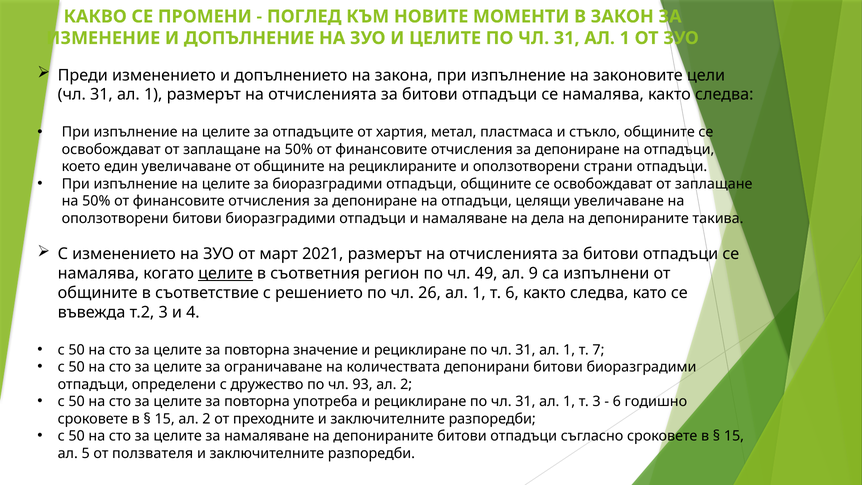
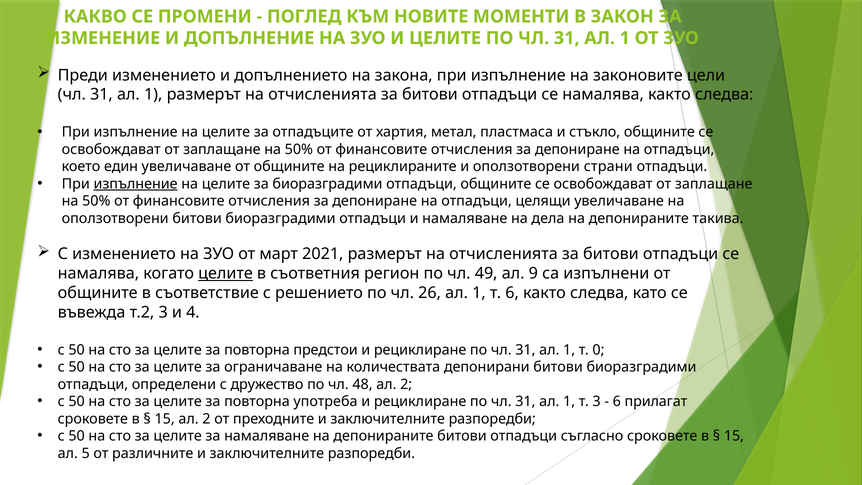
изпълнение at (136, 184) underline: none -> present
значение: значение -> предстои
7: 7 -> 0
93: 93 -> 48
годишно: годишно -> прилагат
ползвателя: ползвателя -> различните
